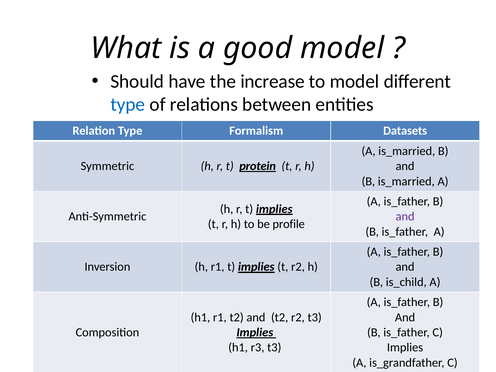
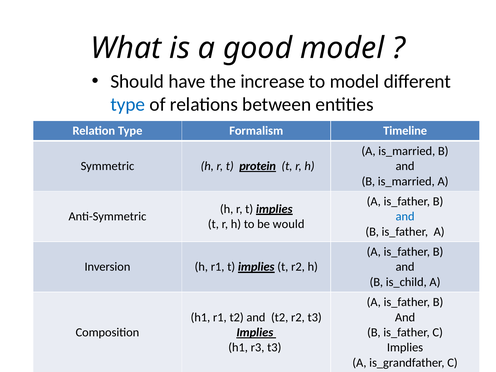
Datasets: Datasets -> Timeline
and at (405, 217) colour: purple -> blue
profile: profile -> would
